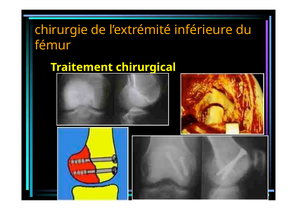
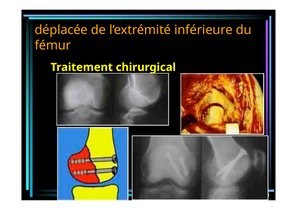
chirurgie: chirurgie -> déplacée
